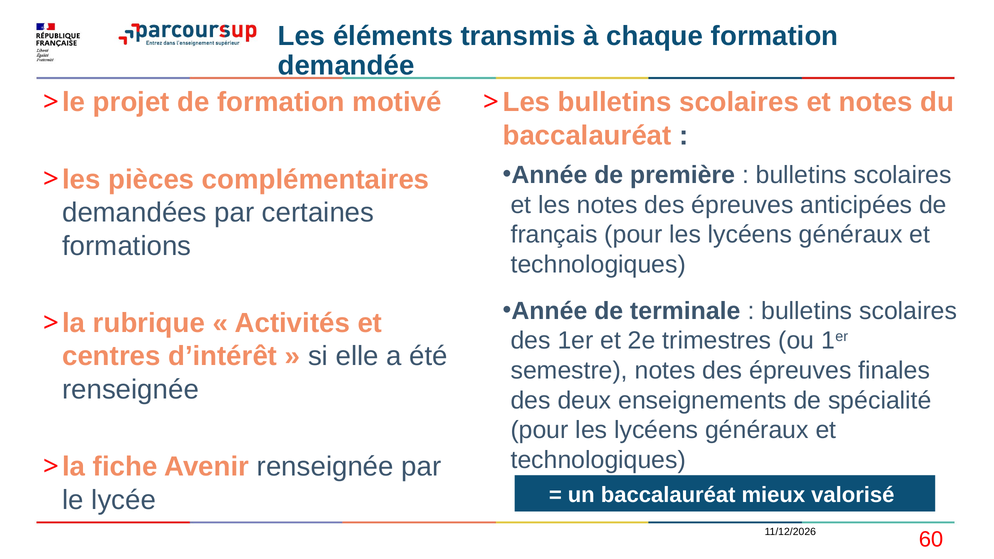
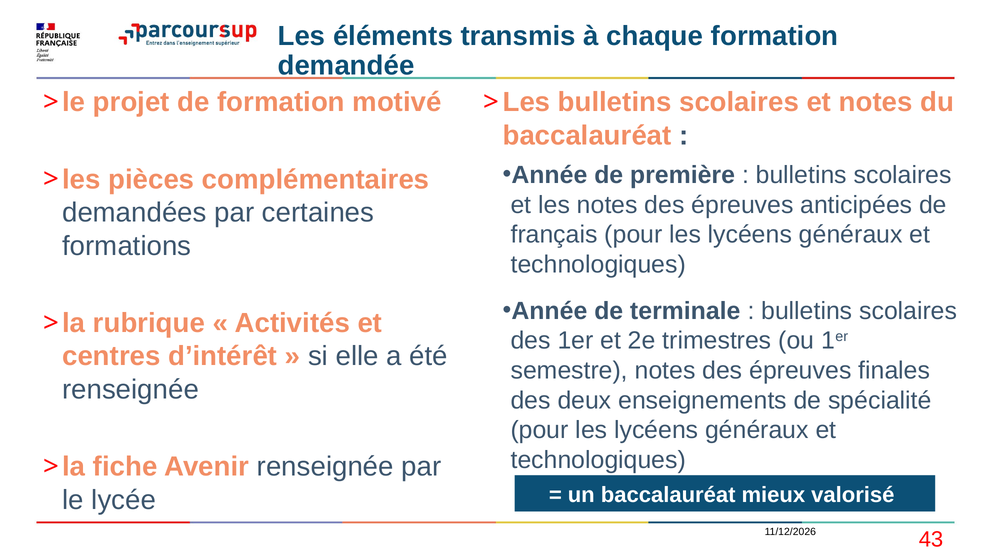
60: 60 -> 43
